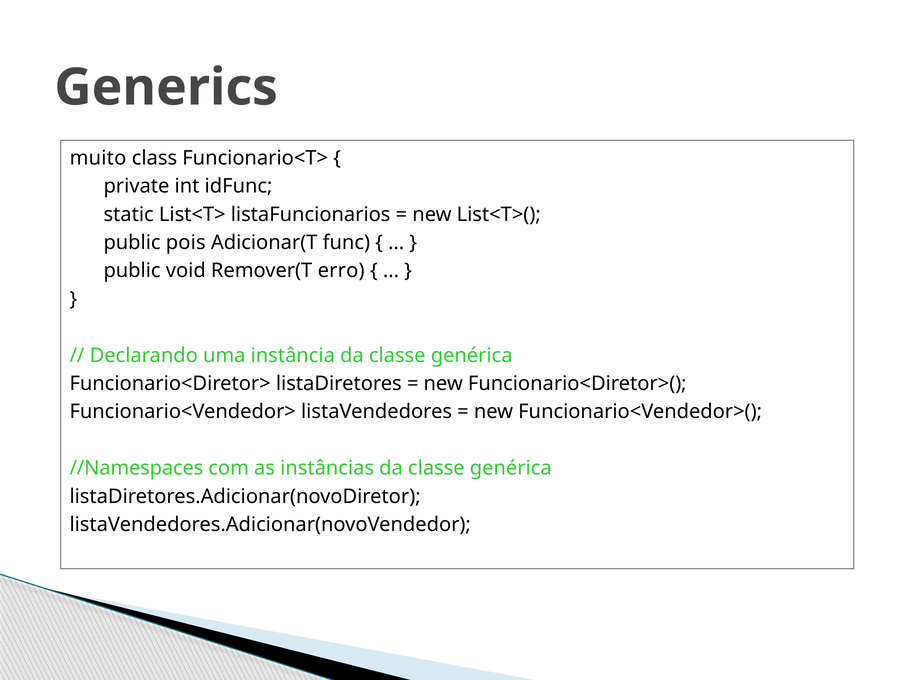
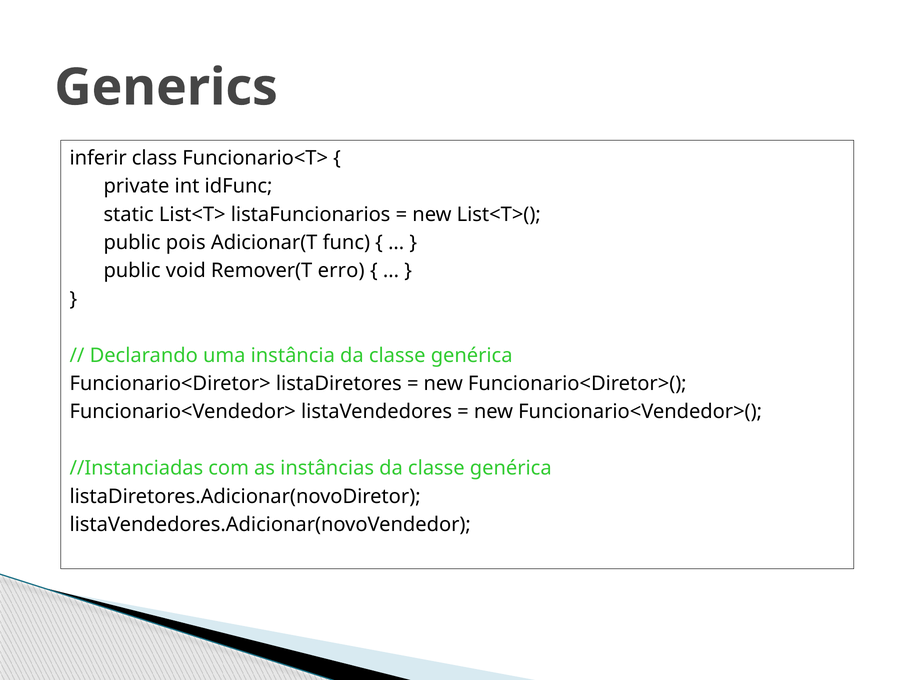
muito: muito -> inferir
//Namespaces: //Namespaces -> //Instanciadas
